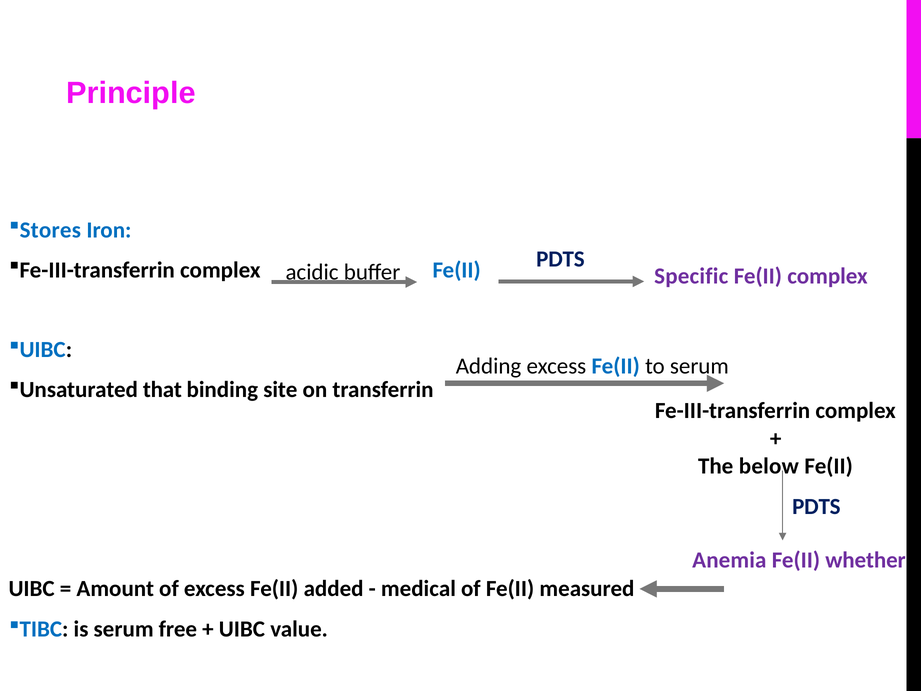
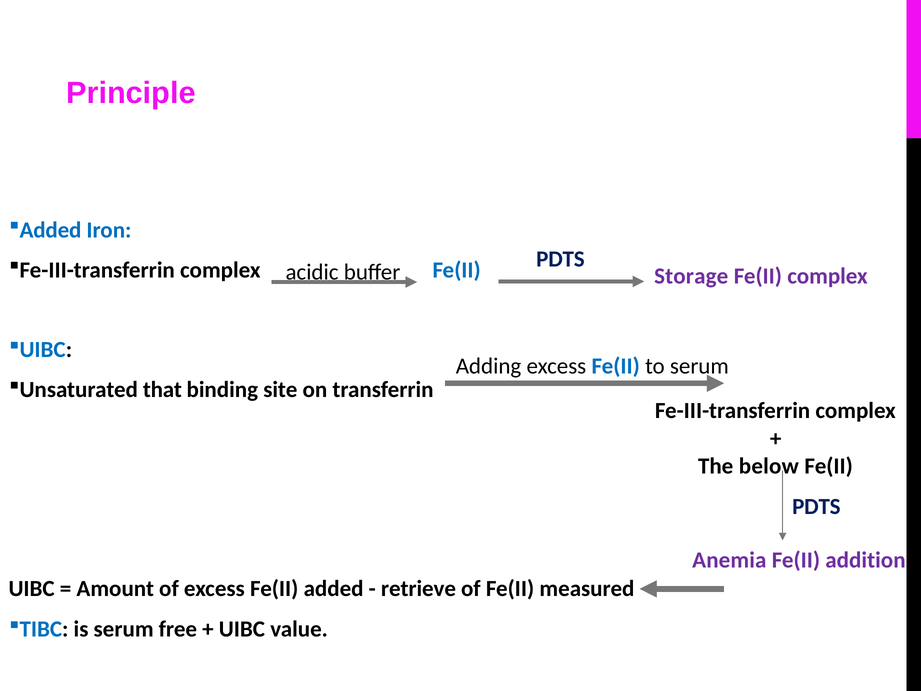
Stores at (50, 230): Stores -> Added
Specific: Specific -> Storage
whether: whether -> addition
medical: medical -> retrieve
